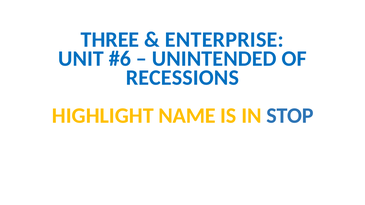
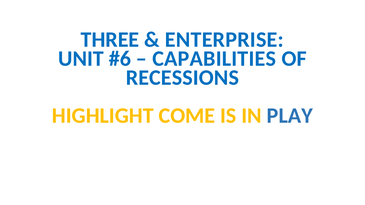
UNINTENDED: UNINTENDED -> CAPABILITIES
NAME: NAME -> COME
STOP: STOP -> PLAY
